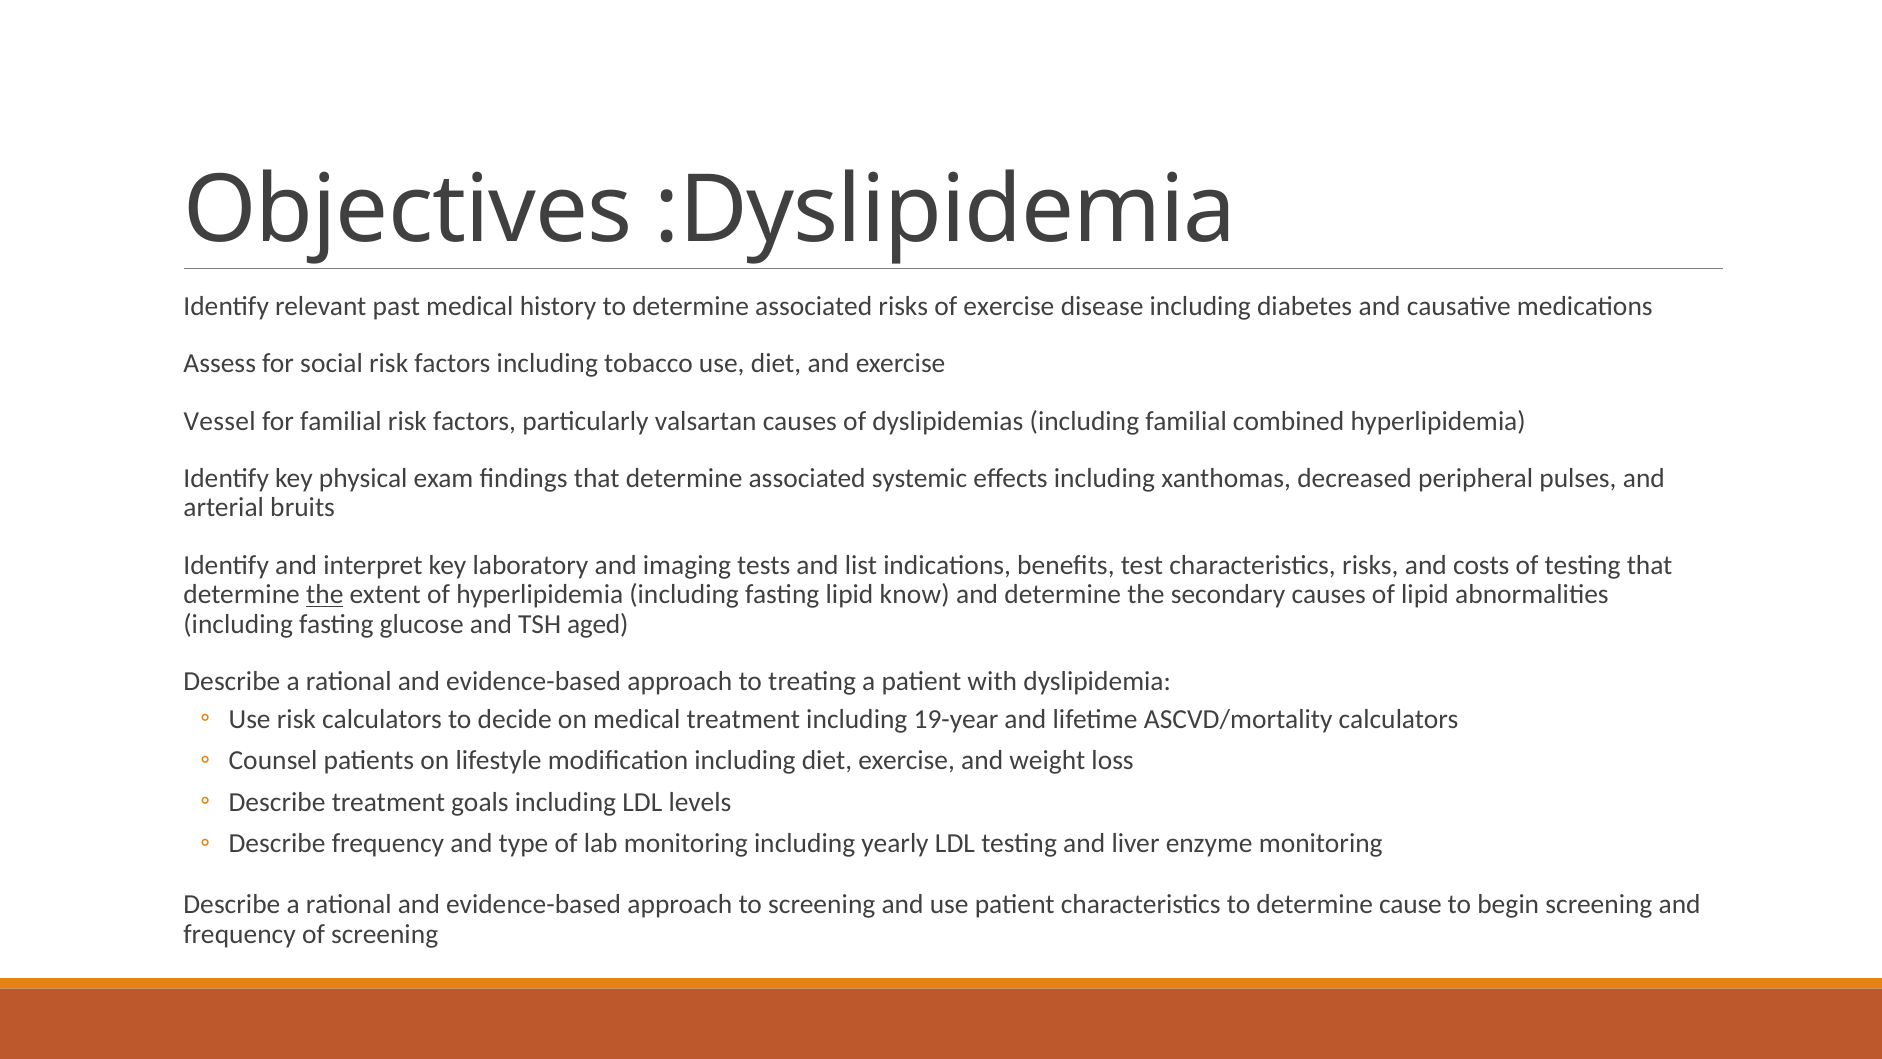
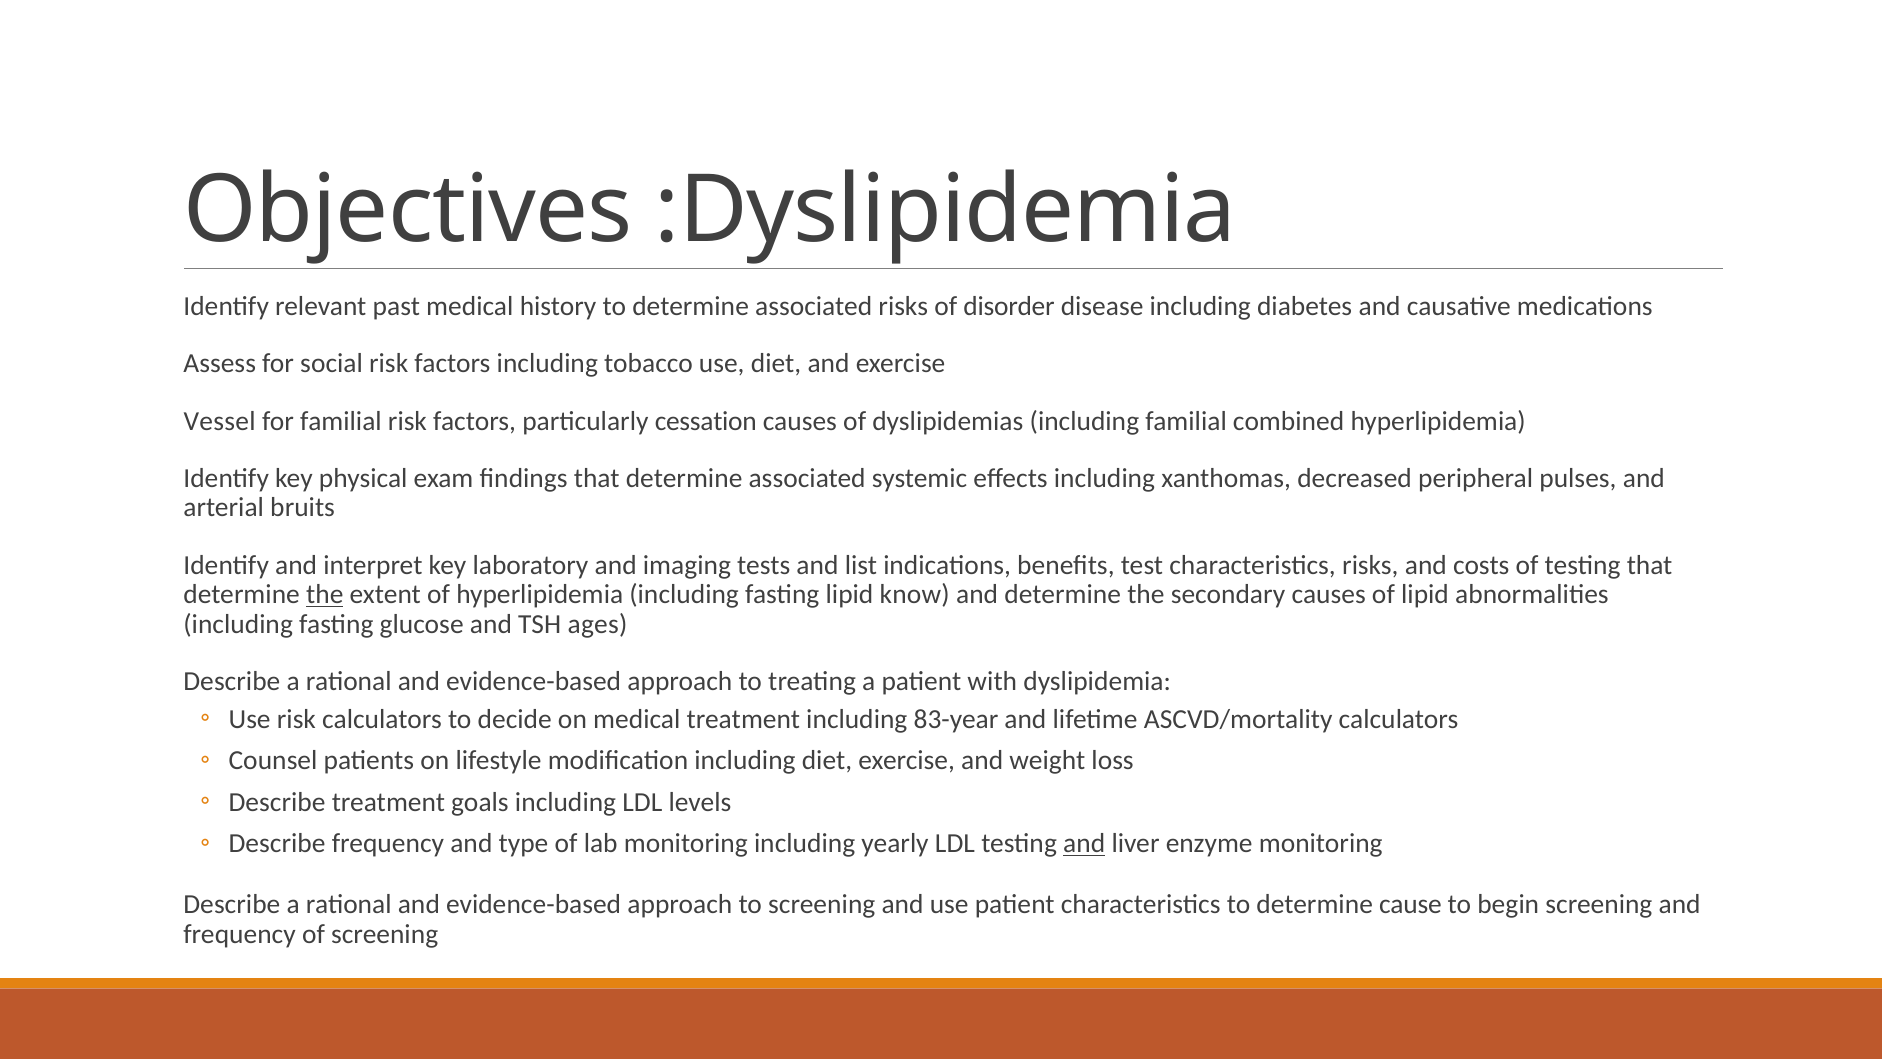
of exercise: exercise -> disorder
valsartan: valsartan -> cessation
aged: aged -> ages
19-year: 19-year -> 83-year
and at (1084, 843) underline: none -> present
